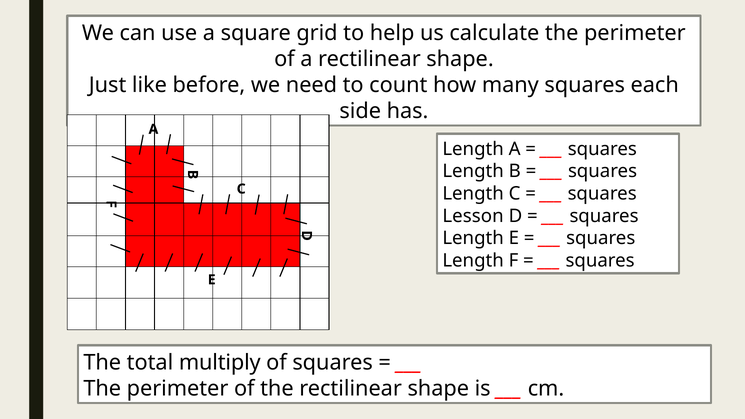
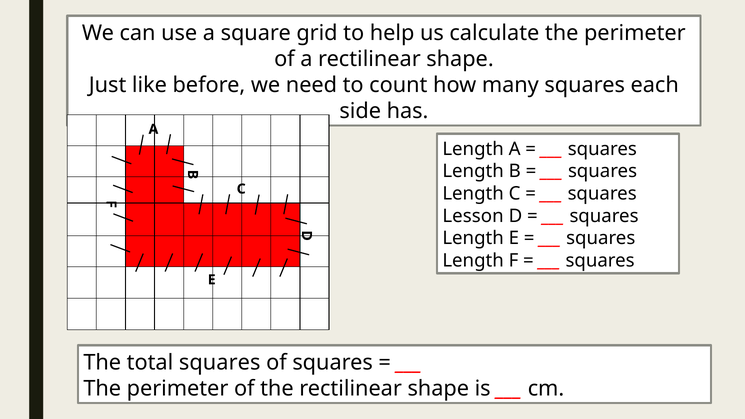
total multiply: multiply -> squares
